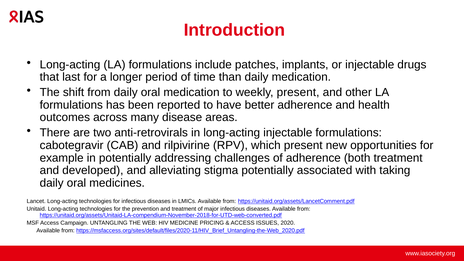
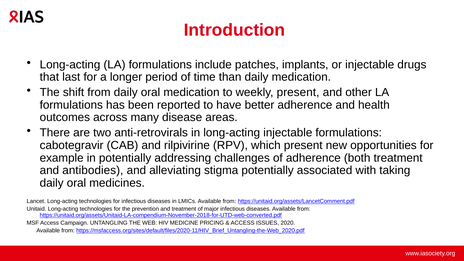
developed: developed -> antibodies
